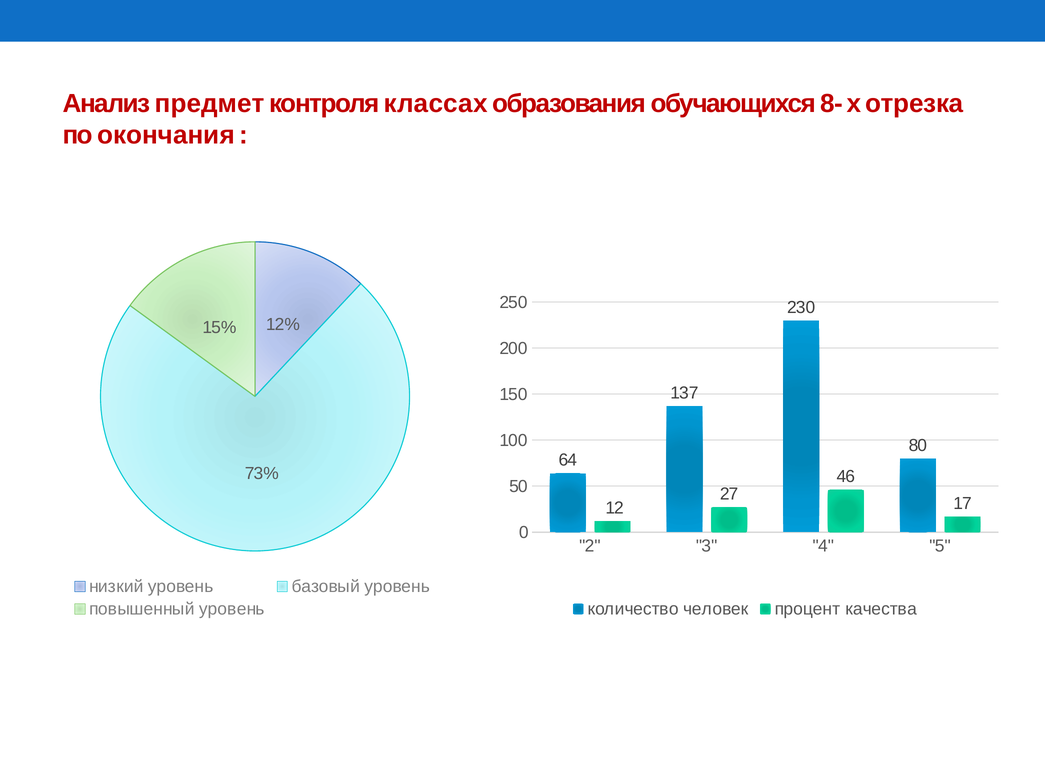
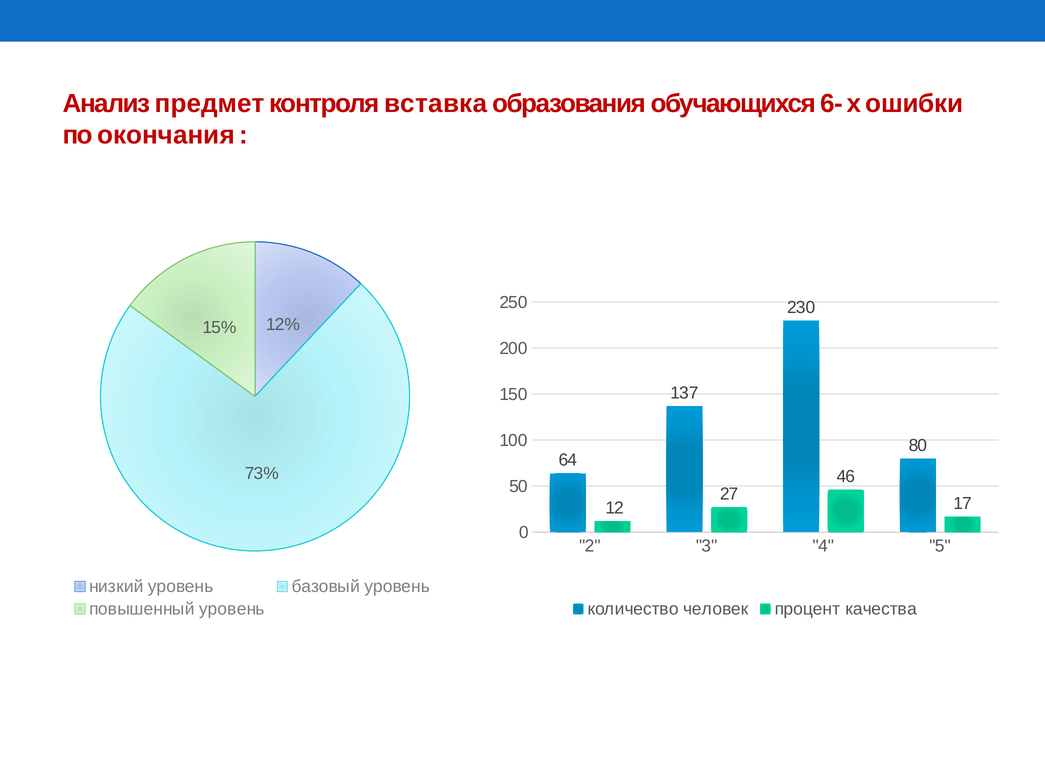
классах: классах -> вставка
8-: 8- -> 6-
отрезка: отрезка -> ошибки
